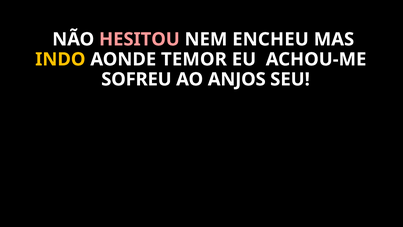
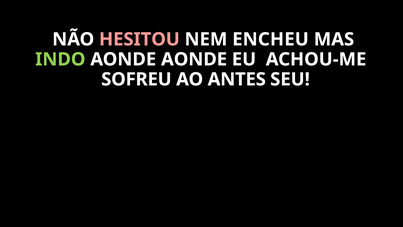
INDO colour: yellow -> light green
AONDE TEMOR: TEMOR -> AONDE
ANJOS: ANJOS -> ANTES
